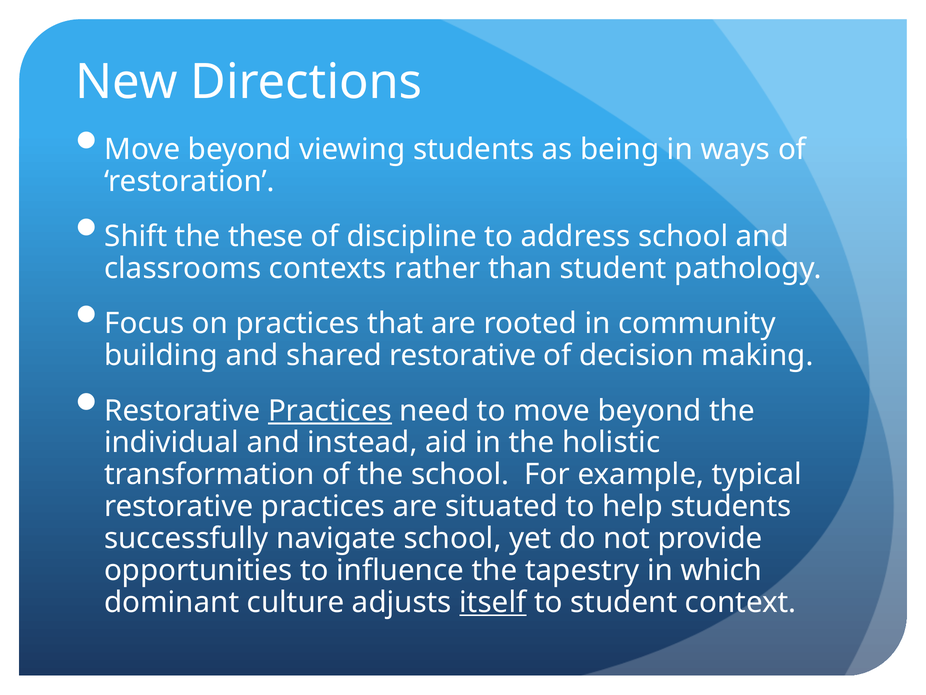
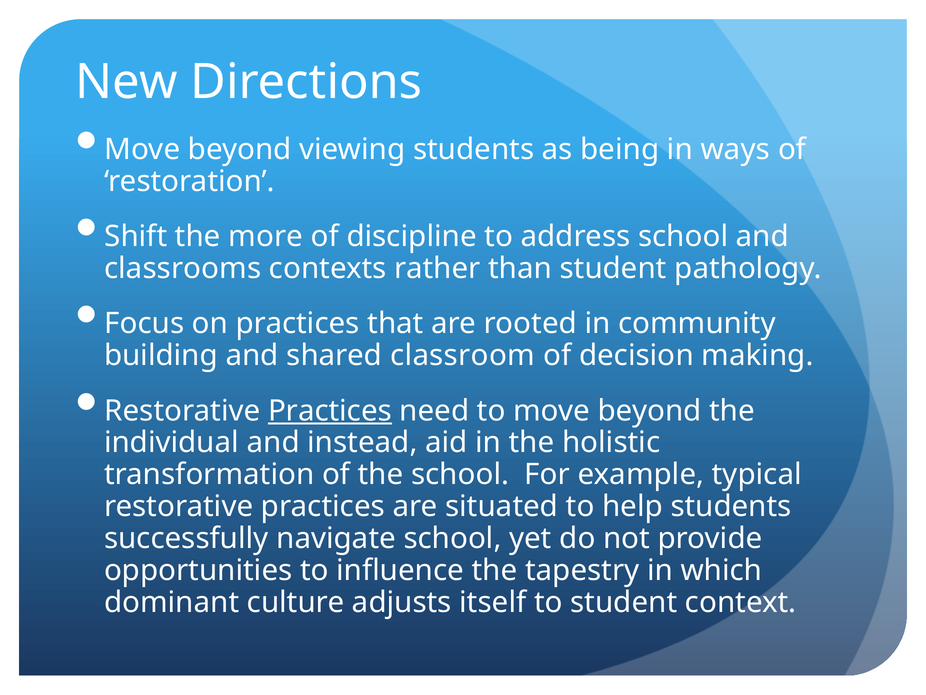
these: these -> more
shared restorative: restorative -> classroom
itself underline: present -> none
